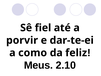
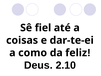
porvir: porvir -> coisas
Meus: Meus -> Deus
